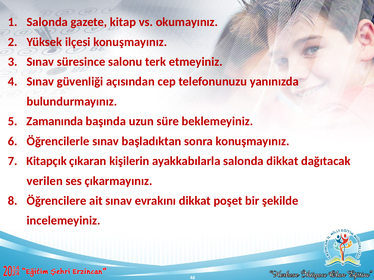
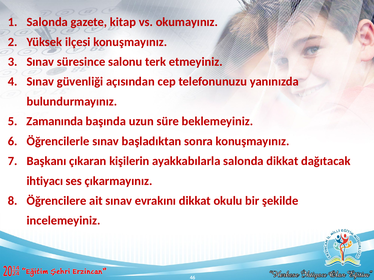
Kitapçık: Kitapçık -> Başkanı
verilen: verilen -> ihtiyacı
poşet: poşet -> okulu
